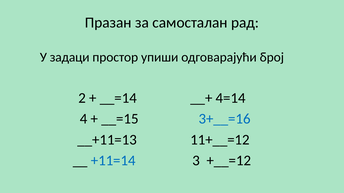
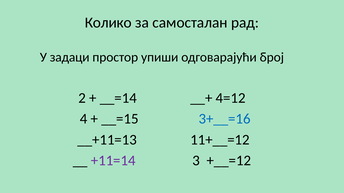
Празан: Празан -> Колико
4=14: 4=14 -> 4=12
+11=14 colour: blue -> purple
